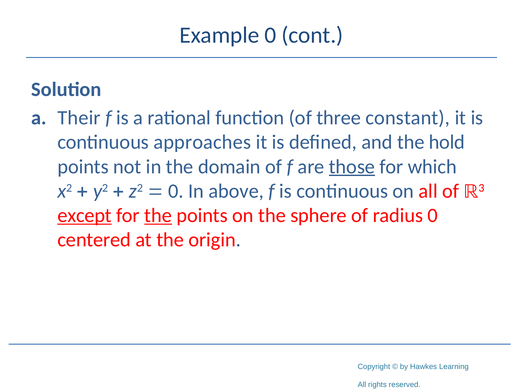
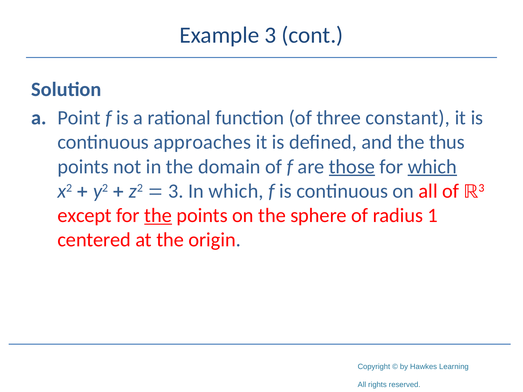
Example 0: 0 -> 3
Their: Their -> Point
hold: hold -> thus
which at (432, 167) underline: none -> present
0 at (176, 191): 0 -> 3
In above: above -> which
except underline: present -> none
radius 0: 0 -> 1
